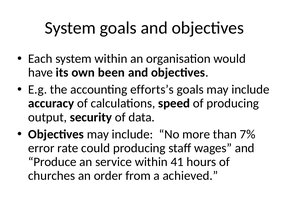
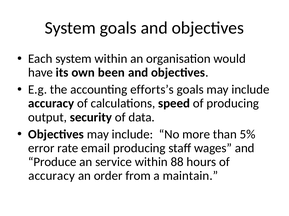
7%: 7% -> 5%
could: could -> email
41: 41 -> 88
churches at (52, 176): churches -> accuracy
achieved: achieved -> maintain
